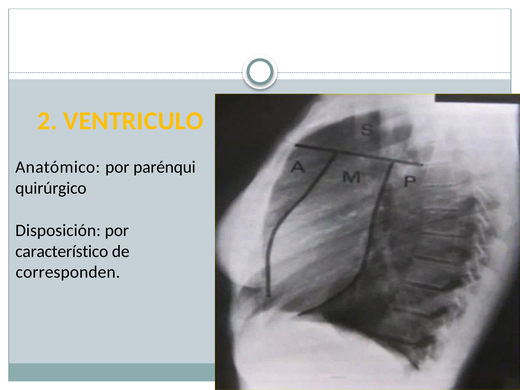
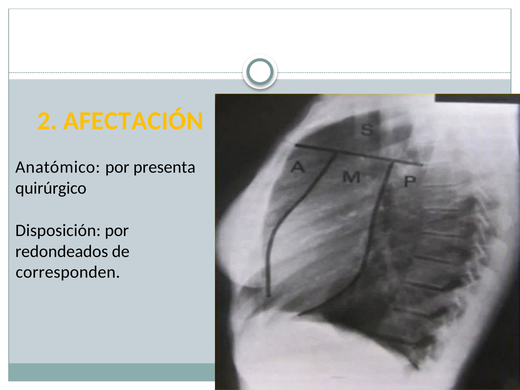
VENTRICULO: VENTRICULO -> AFECTACIÓN
parénqui: parénqui -> presenta
característico: característico -> redondeados
